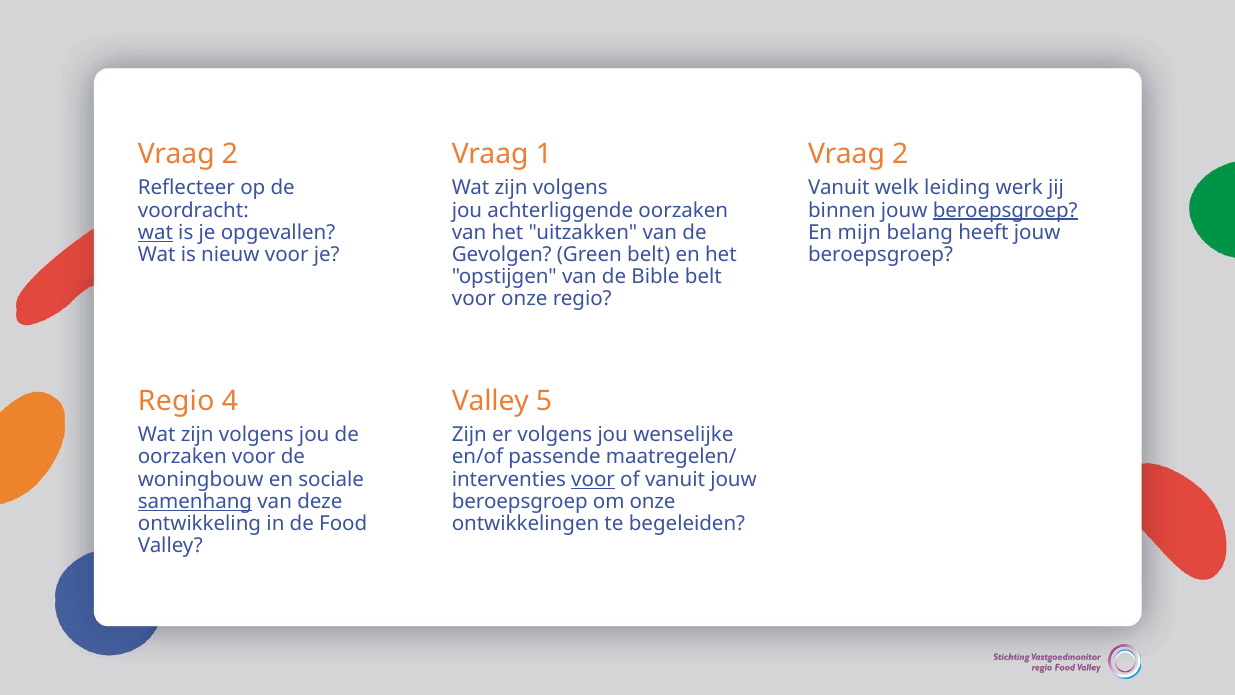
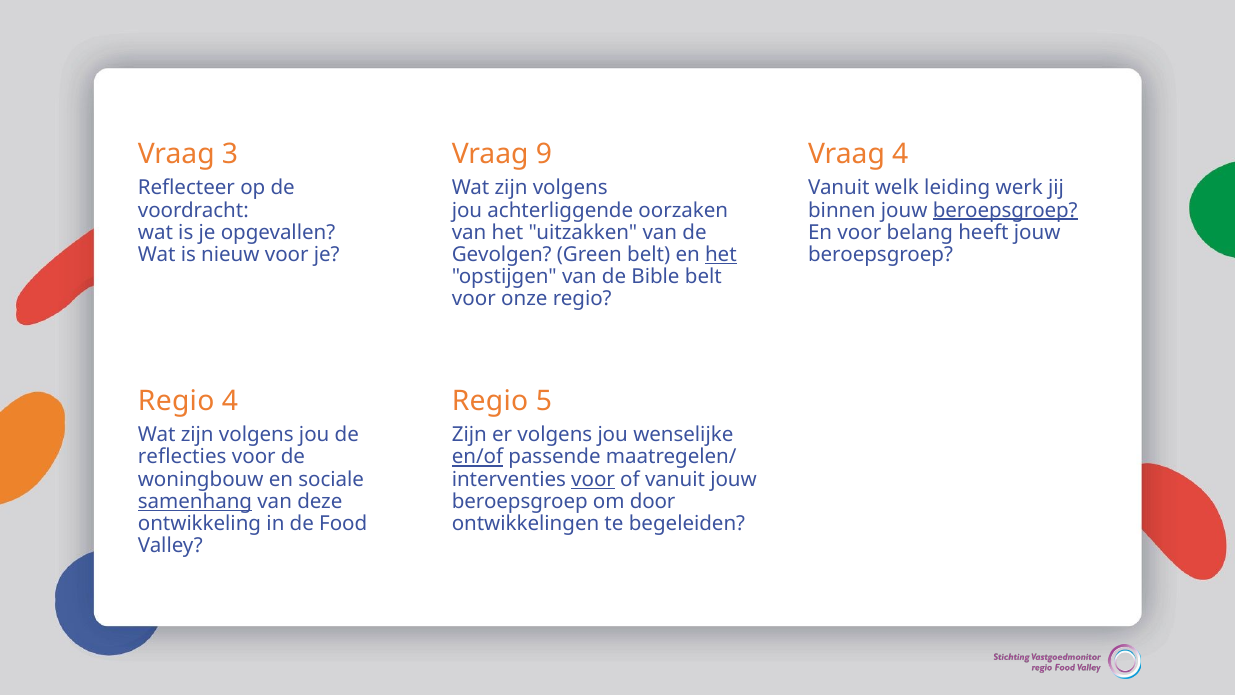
2 at (230, 154): 2 -> 3
1: 1 -> 9
2 at (900, 154): 2 -> 4
wat at (155, 232) underline: present -> none
En mijn: mijn -> voor
het at (721, 255) underline: none -> present
Valley at (490, 401): Valley -> Regio
oorzaken at (182, 457): oorzaken -> reflecties
en/of underline: none -> present
om onze: onze -> door
